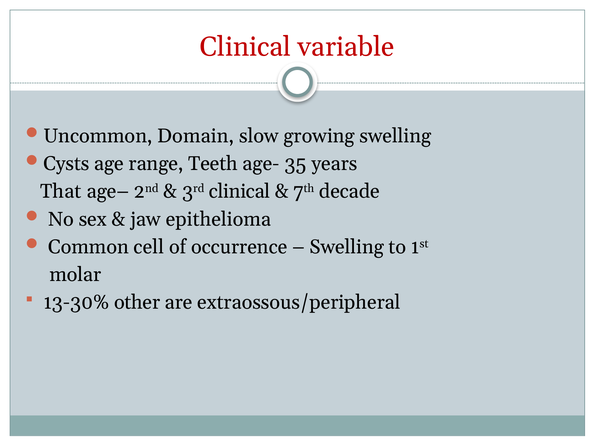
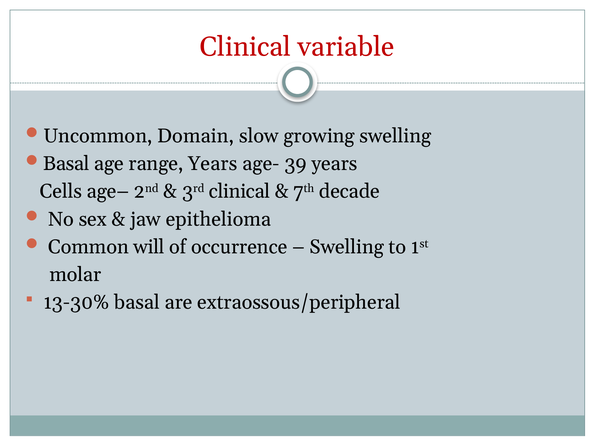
Cysts at (66, 164): Cysts -> Basal
range Teeth: Teeth -> Years
35: 35 -> 39
That: That -> Cells
cell: cell -> will
13-30% other: other -> basal
